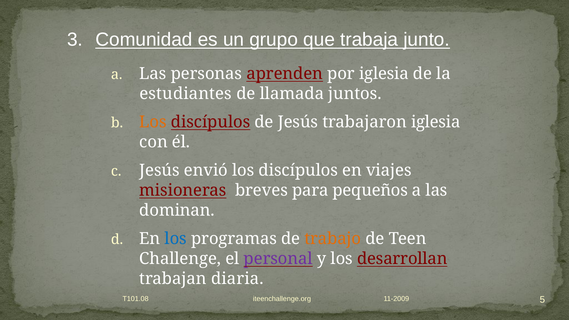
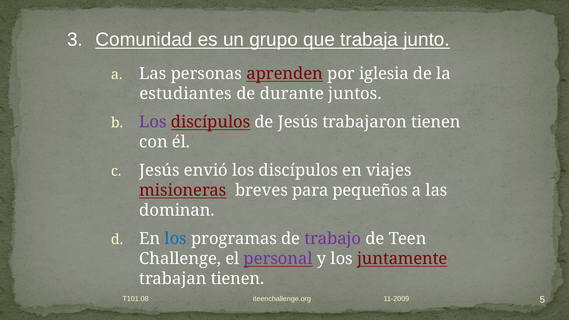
llamada: llamada -> durante
Los at (153, 122) colour: orange -> purple
trabajaron iglesia: iglesia -> tienen
trabajo colour: orange -> purple
desarrollan: desarrollan -> juntamente
trabajan diaria: diaria -> tienen
